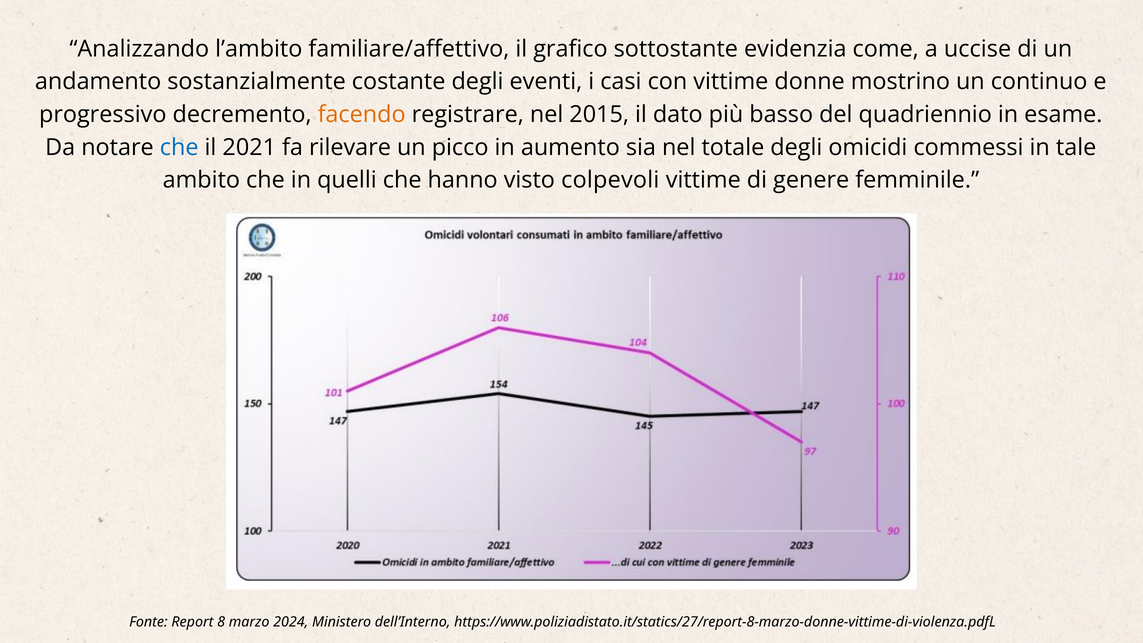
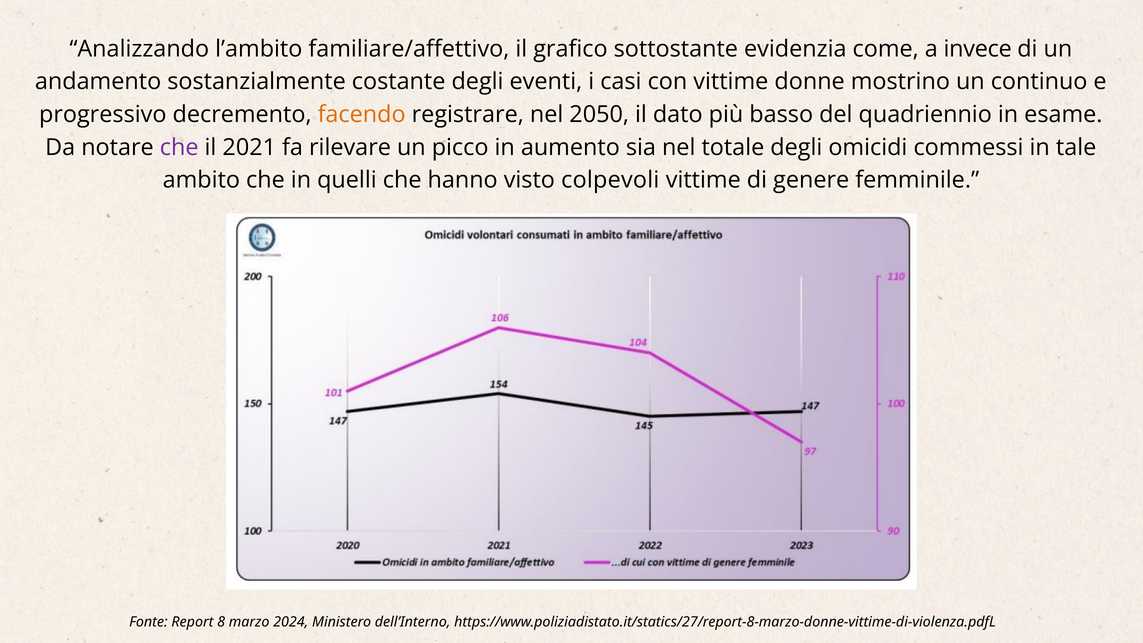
uccise: uccise -> invece
2015: 2015 -> 2050
che at (179, 147) colour: blue -> purple
